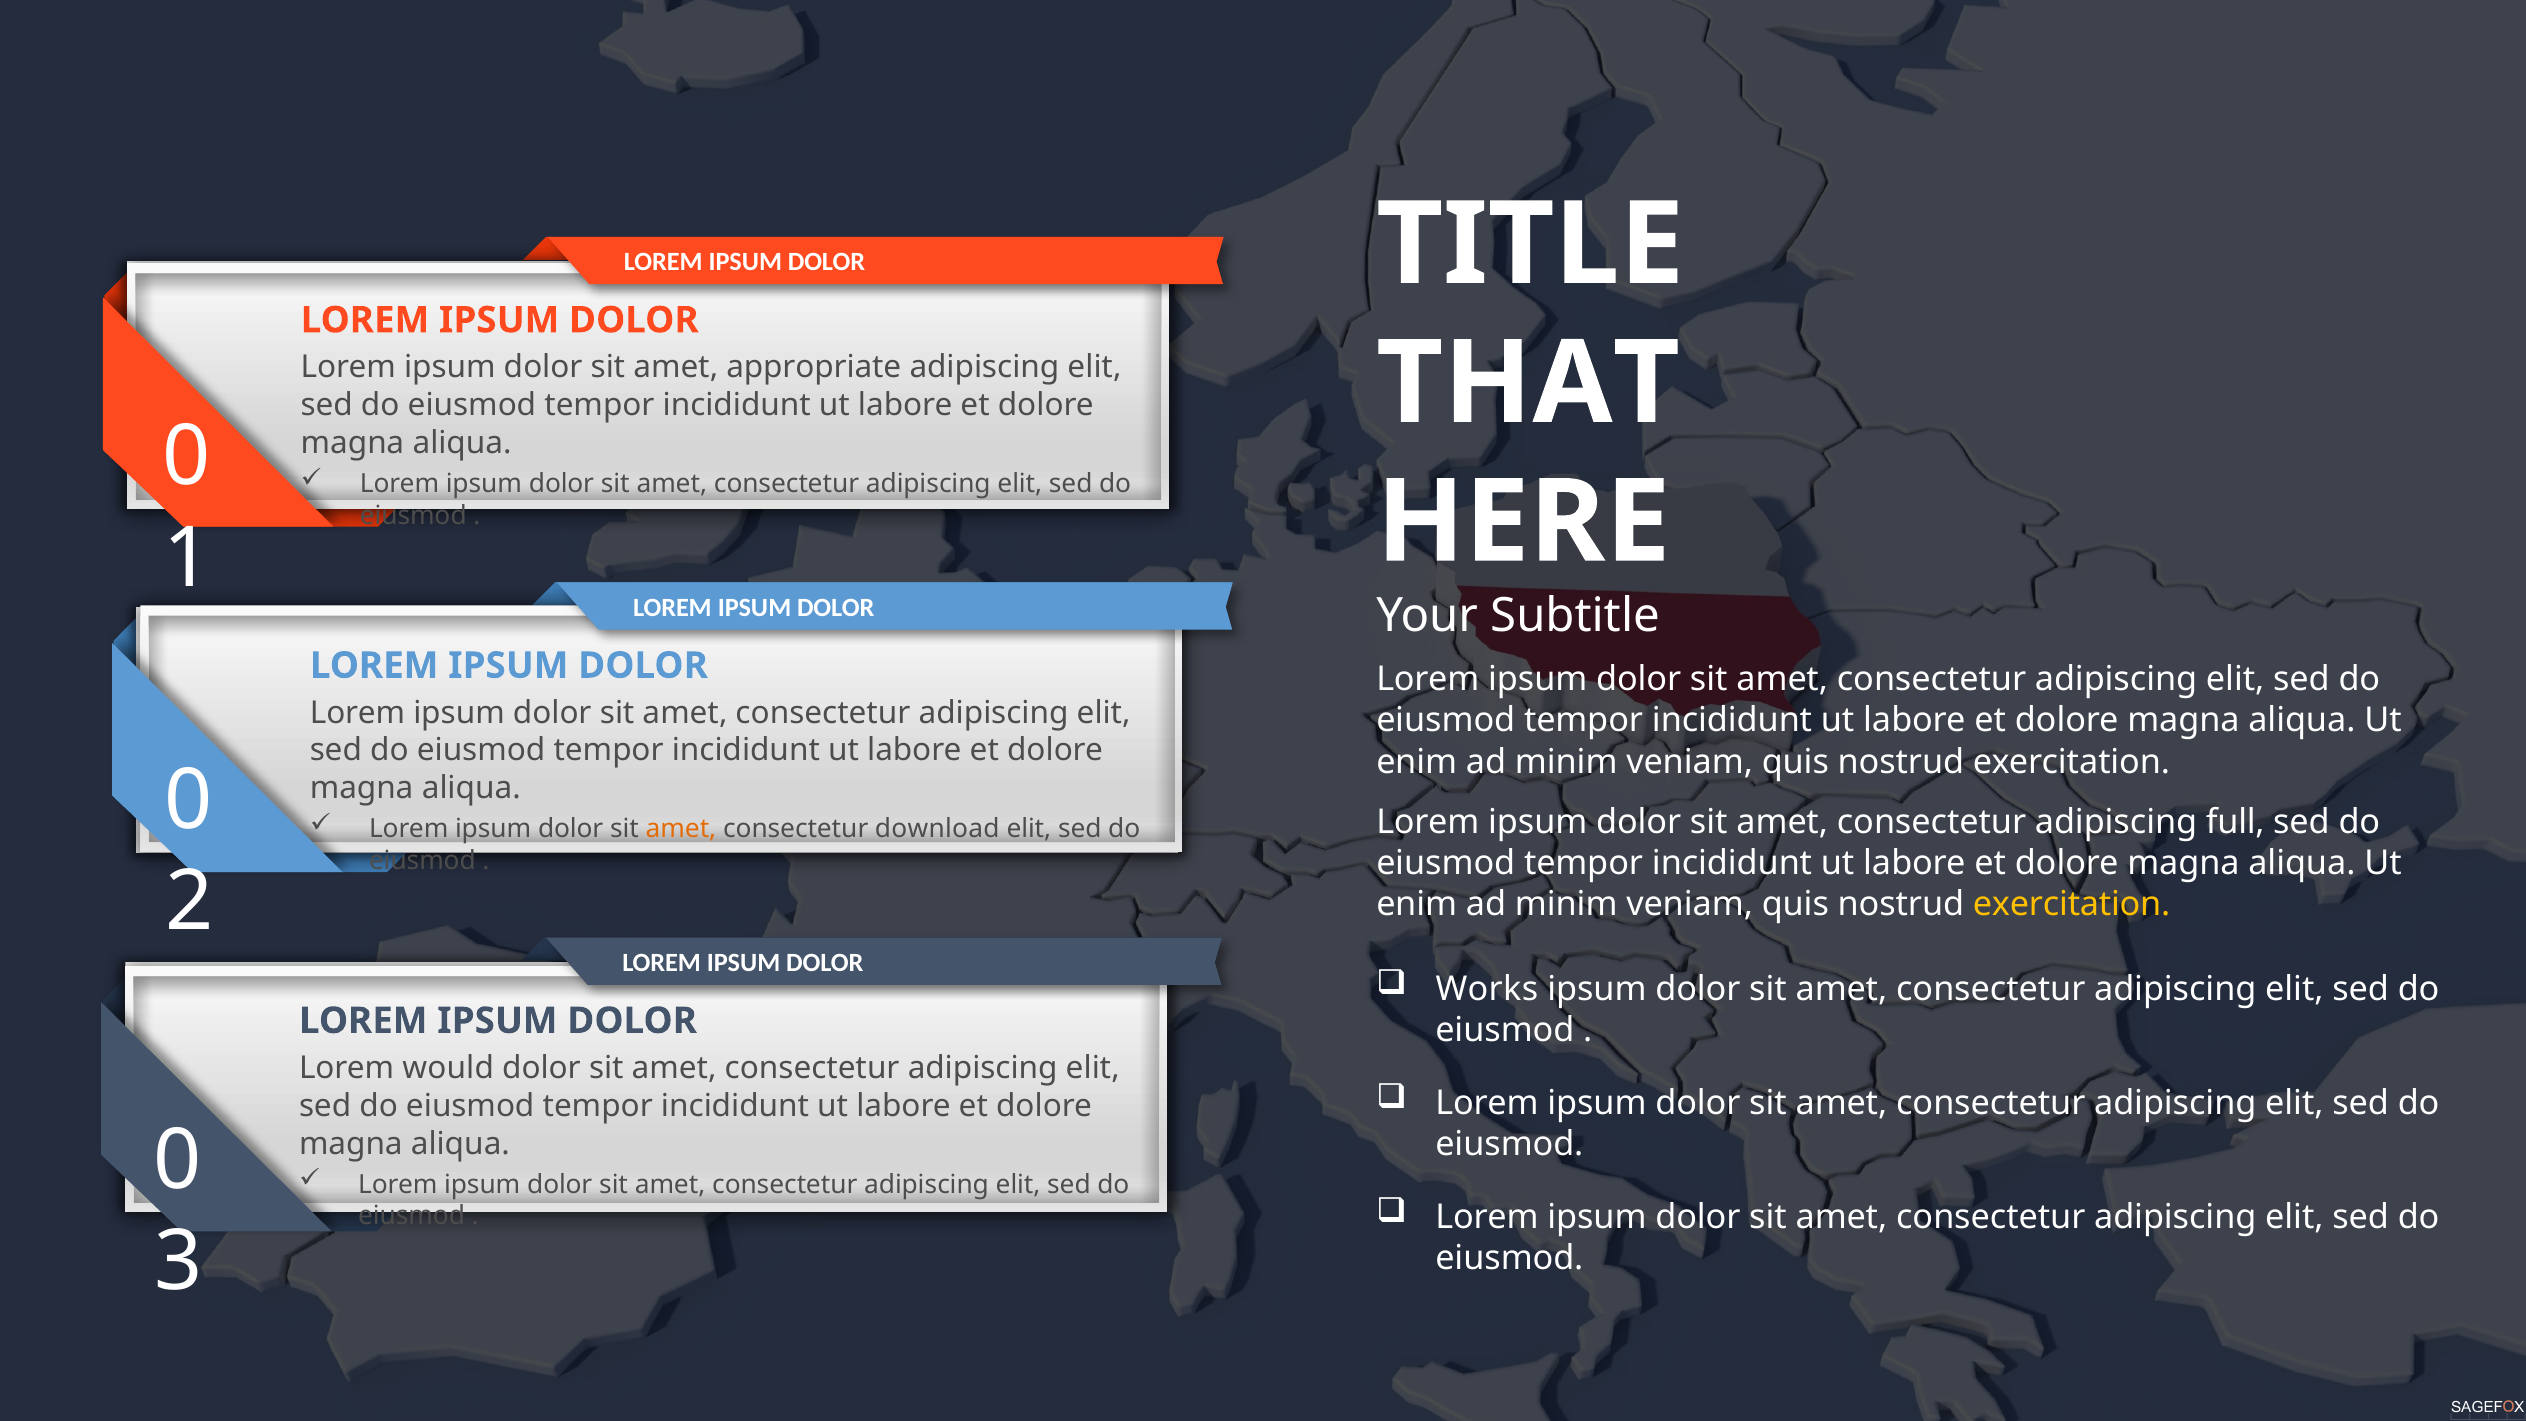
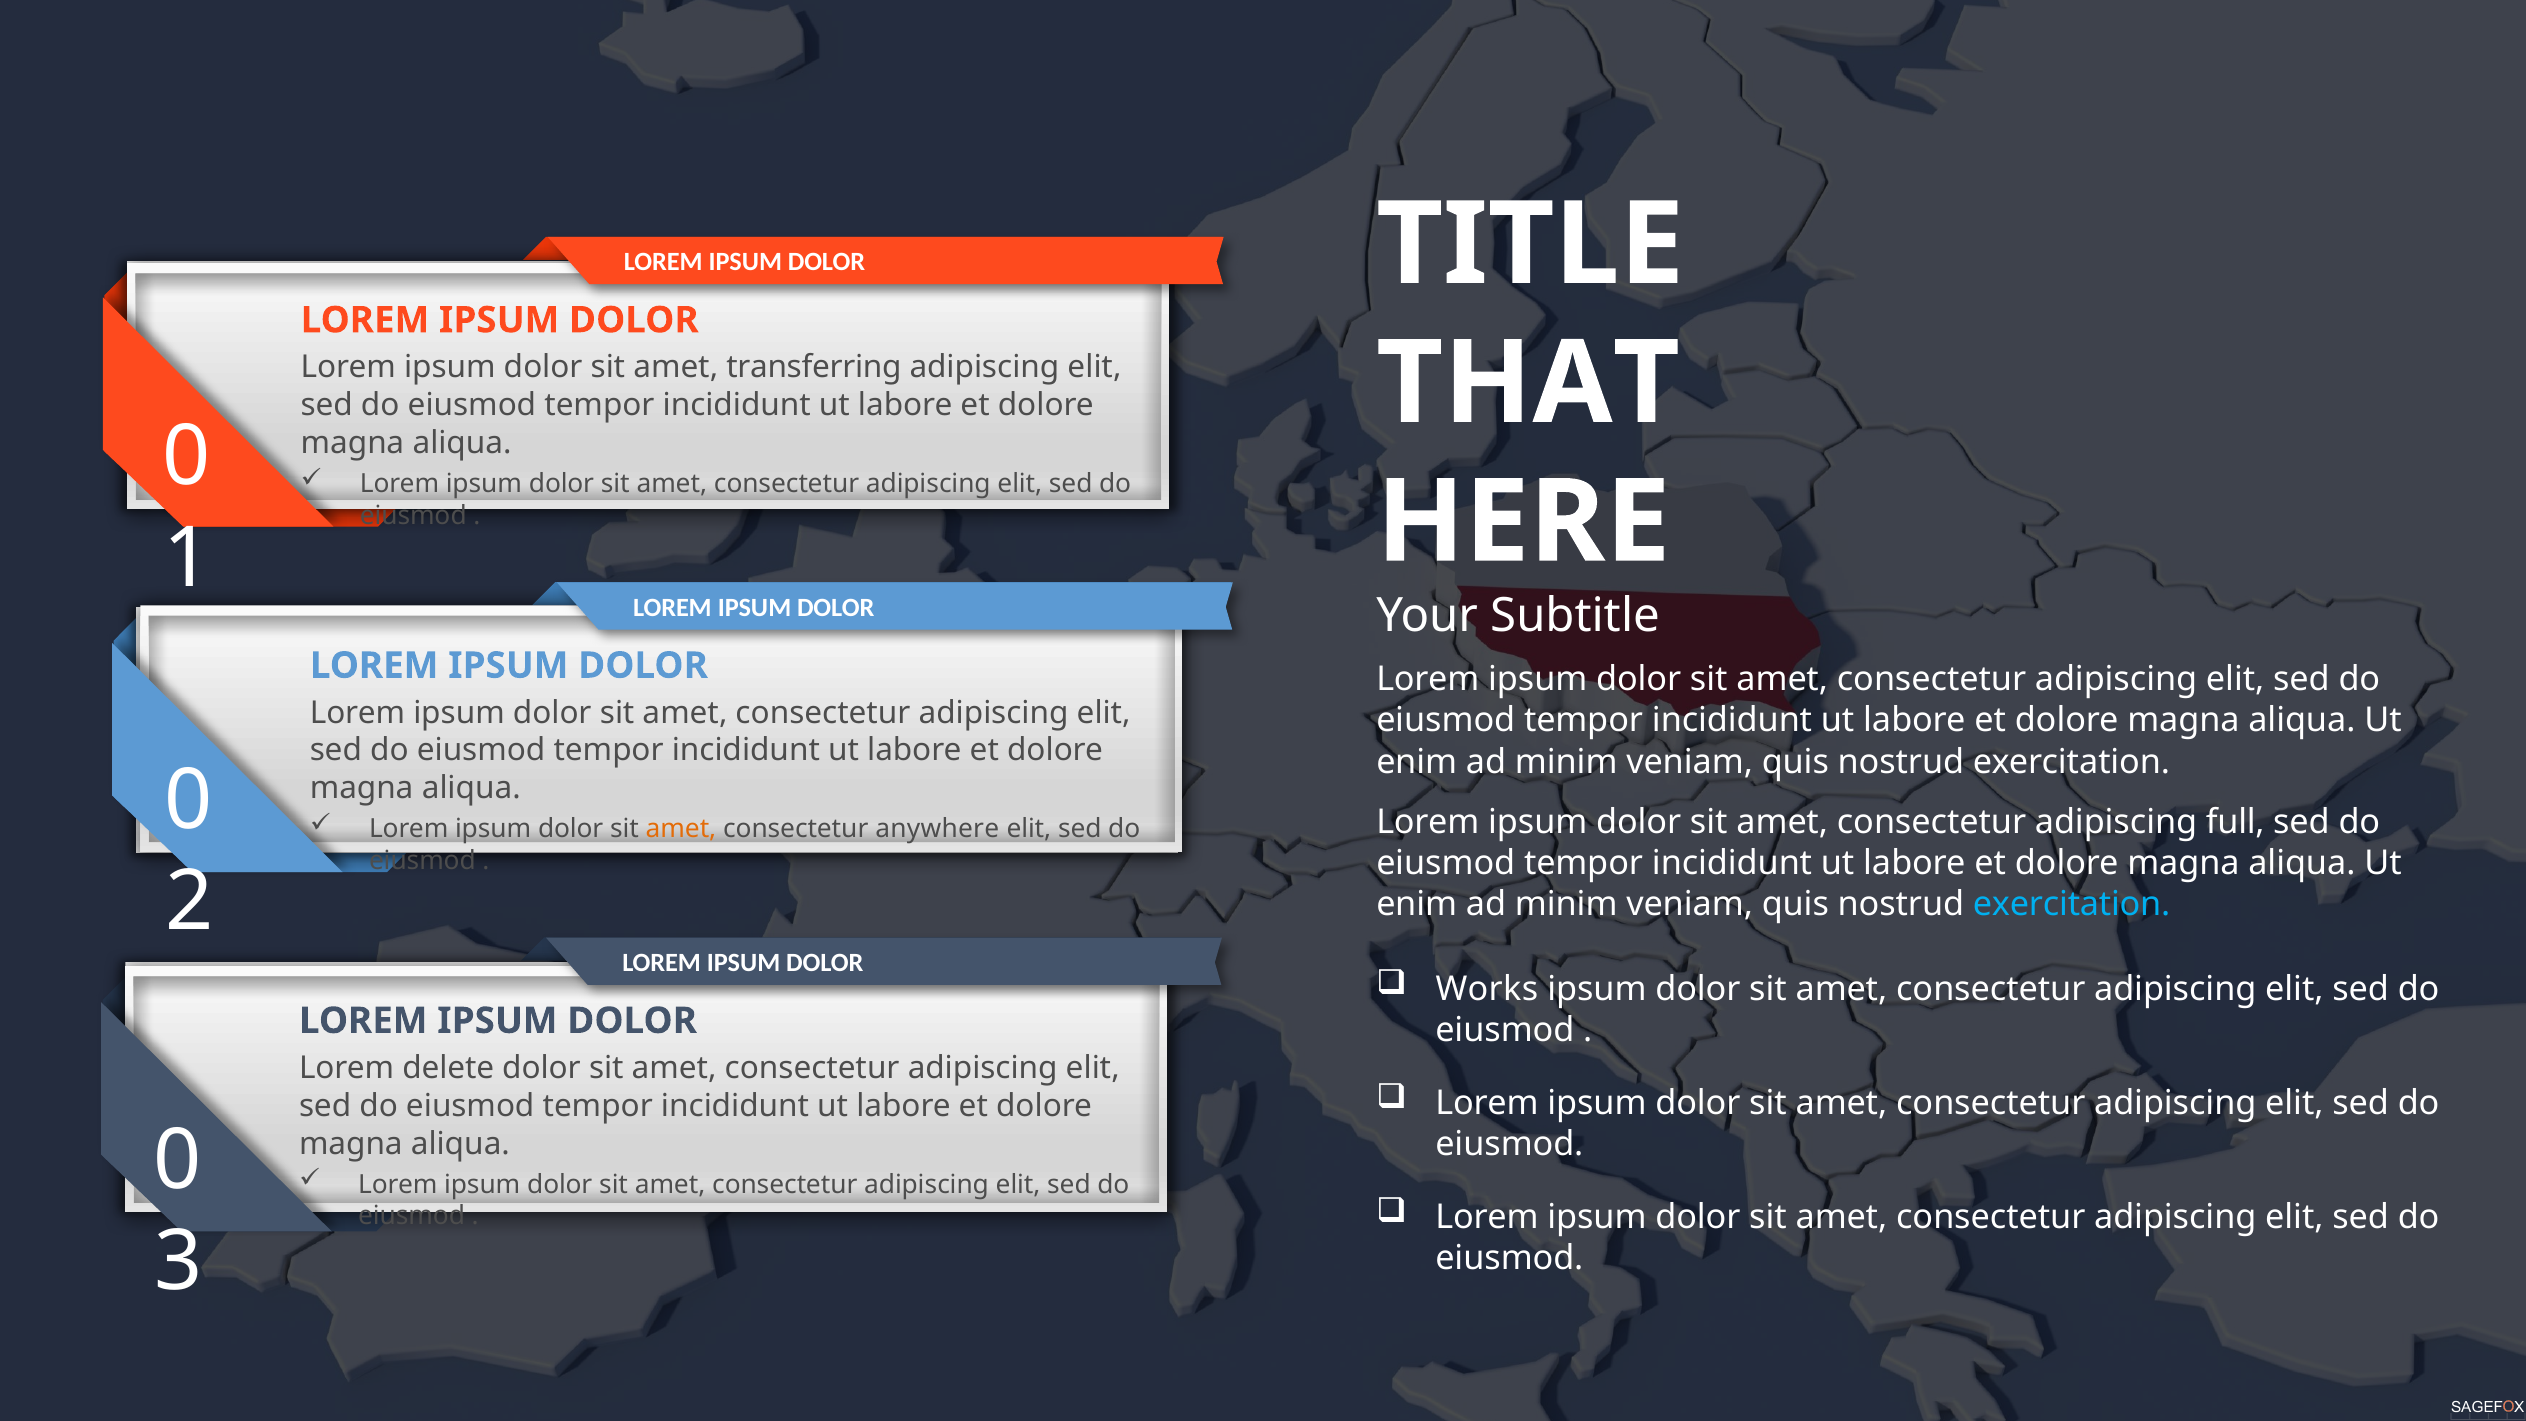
appropriate: appropriate -> transferring
download: download -> anywhere
exercitation at (2072, 904) colour: yellow -> light blue
would: would -> delete
